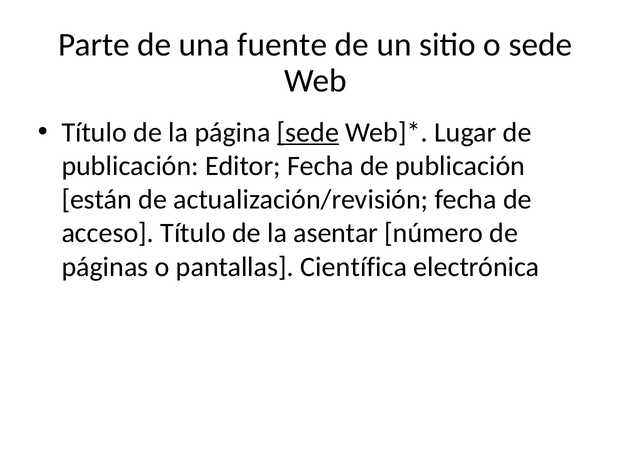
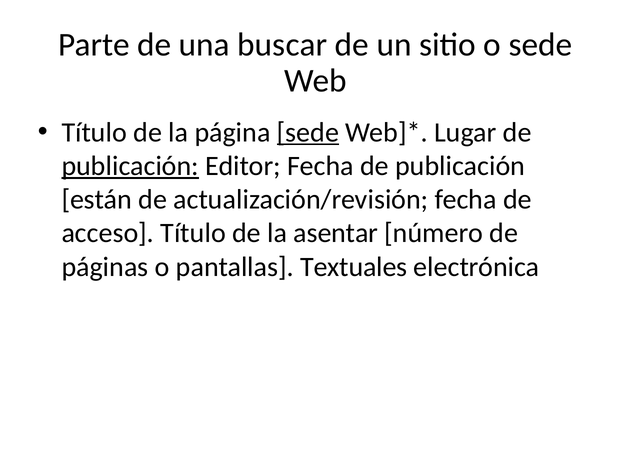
fuente: fuente -> buscar
publicación at (130, 166) underline: none -> present
Científica: Científica -> Textuales
